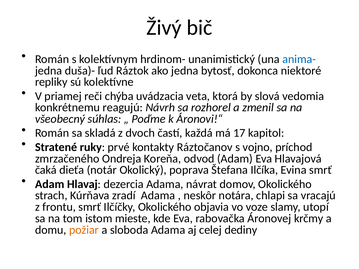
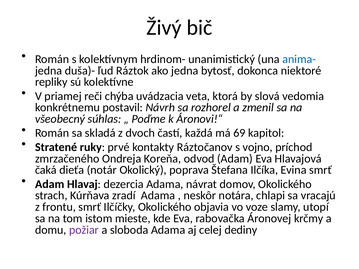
reagujú: reagujú -> postavil
17: 17 -> 69
požiar colour: orange -> purple
